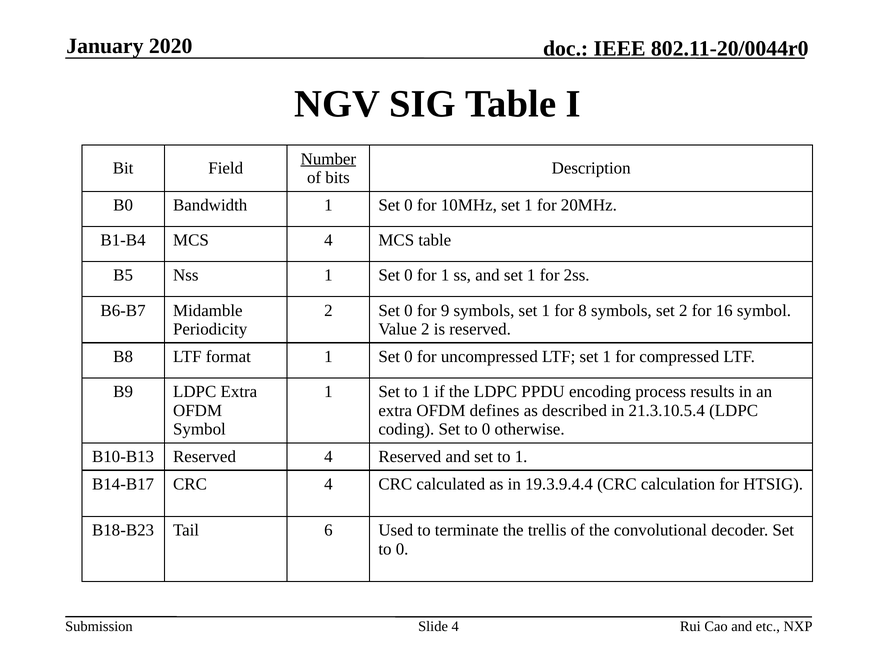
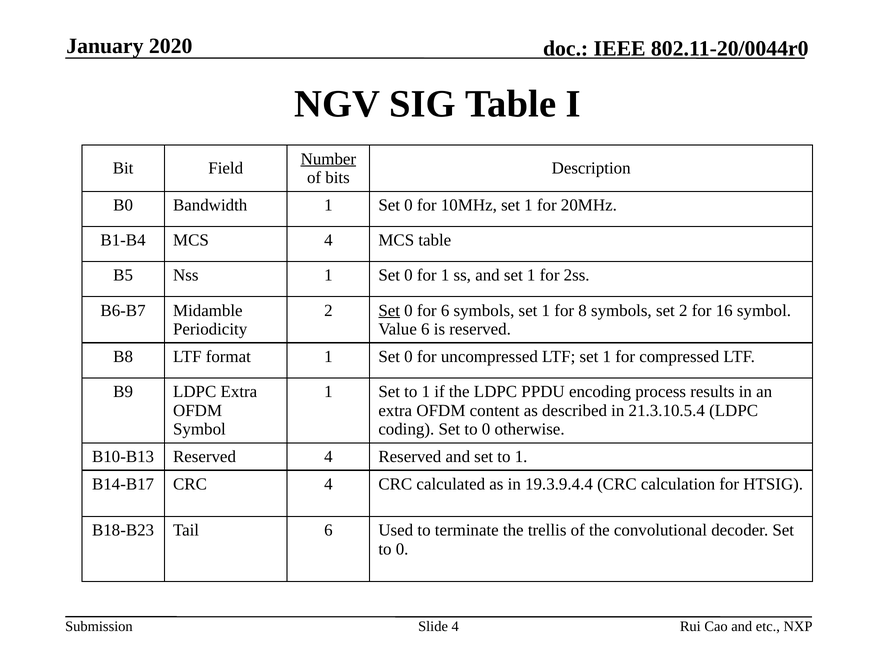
Set at (389, 310) underline: none -> present
for 9: 9 -> 6
Value 2: 2 -> 6
defines: defines -> content
